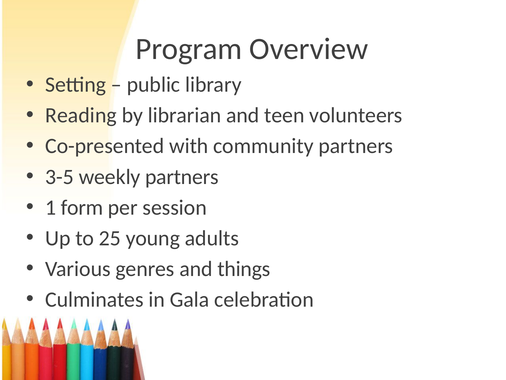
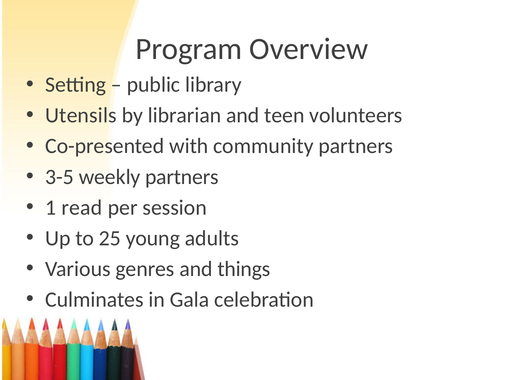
Reading: Reading -> Utensils
form: form -> read
